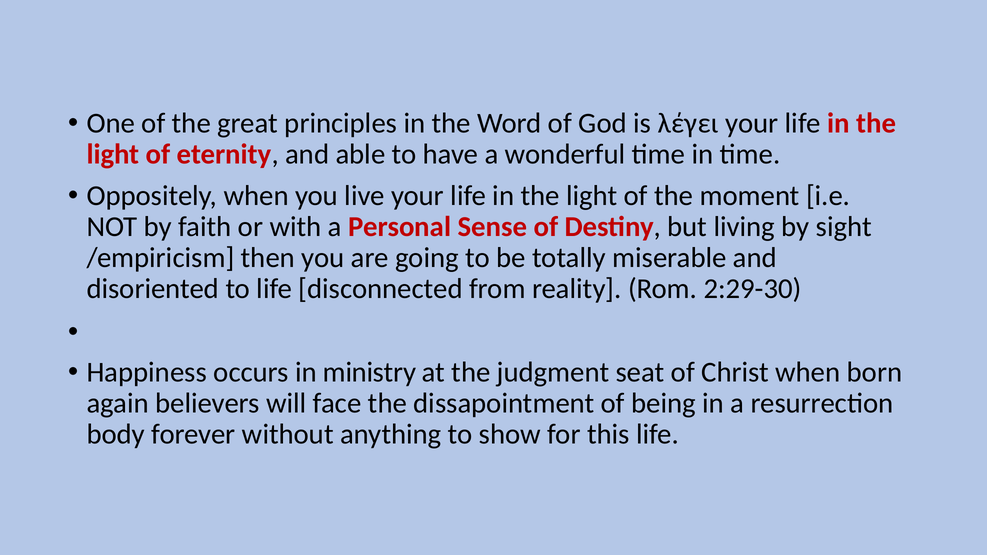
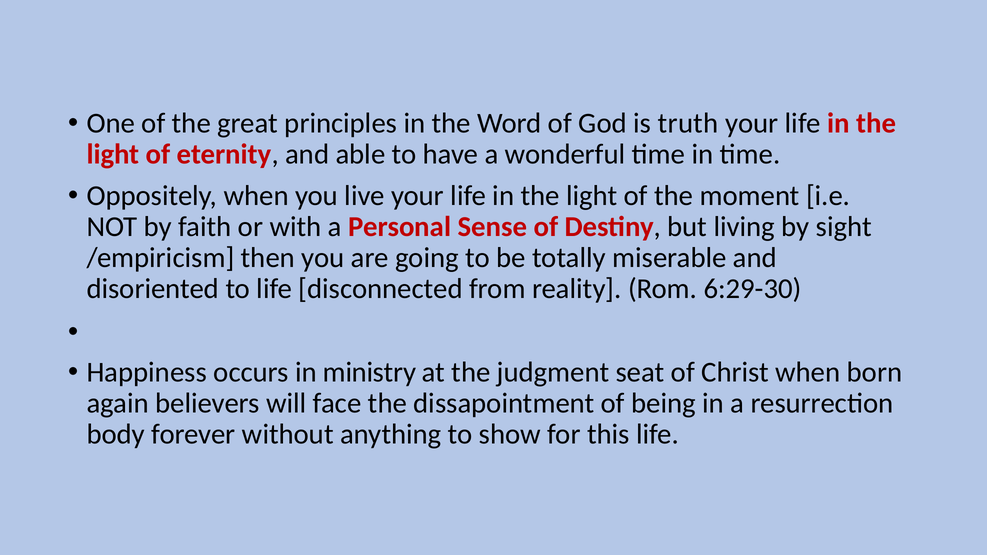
λέγει: λέγει -> truth
2:29-30: 2:29-30 -> 6:29-30
